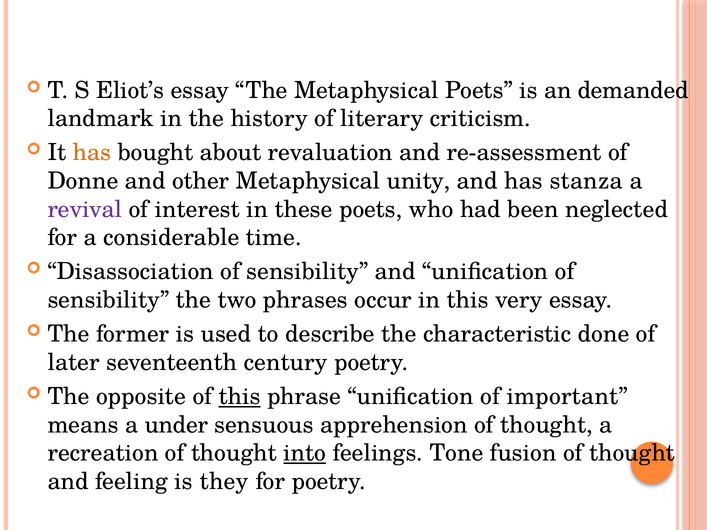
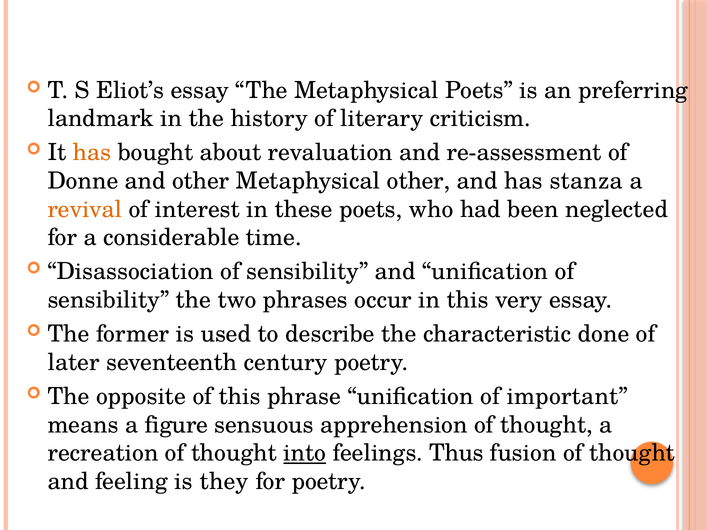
demanded: demanded -> preferring
Metaphysical unity: unity -> other
revival colour: purple -> orange
this at (240, 397) underline: present -> none
under: under -> figure
Tone: Tone -> Thus
